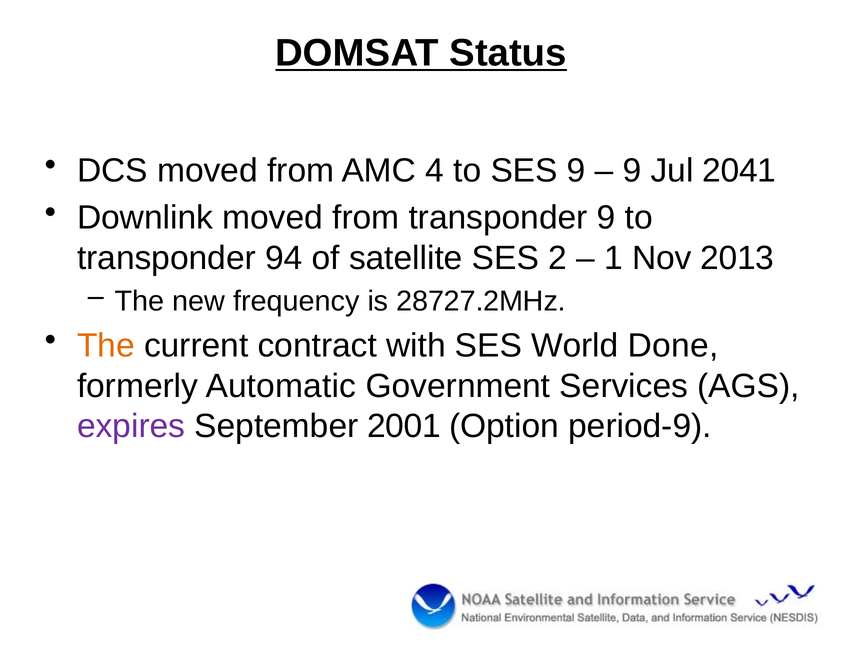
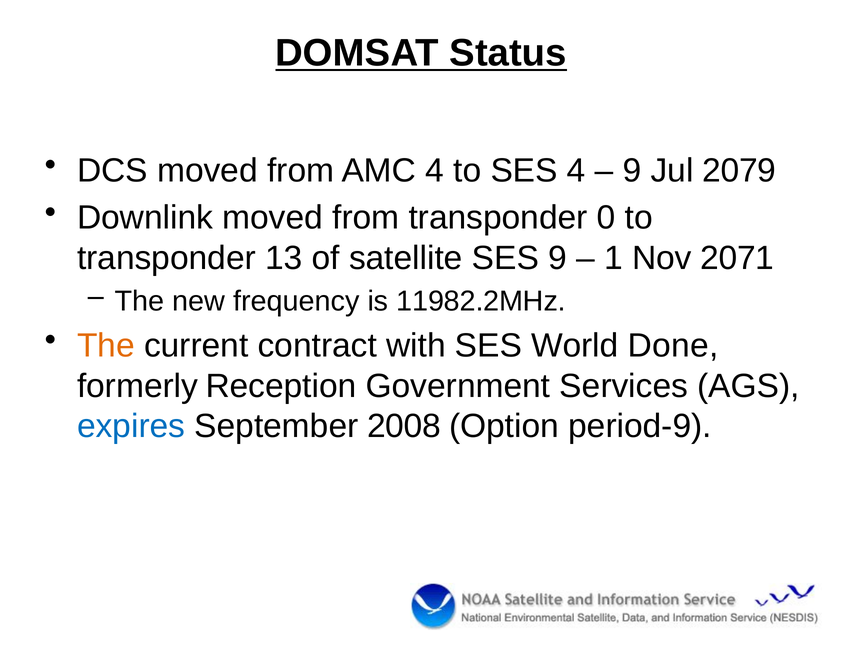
SES 9: 9 -> 4
2041: 2041 -> 2079
transponder 9: 9 -> 0
94: 94 -> 13
SES 2: 2 -> 9
2013: 2013 -> 2071
28727.2MHz: 28727.2MHz -> 11982.2MHz
Automatic: Automatic -> Reception
expires colour: purple -> blue
2001: 2001 -> 2008
